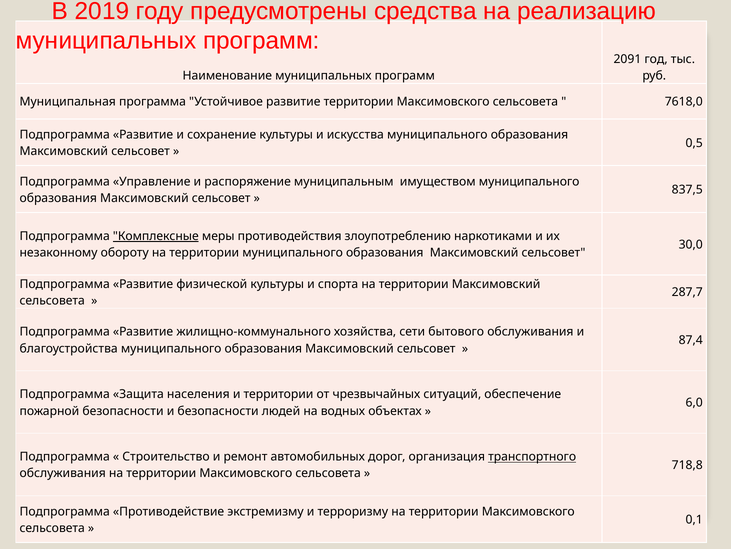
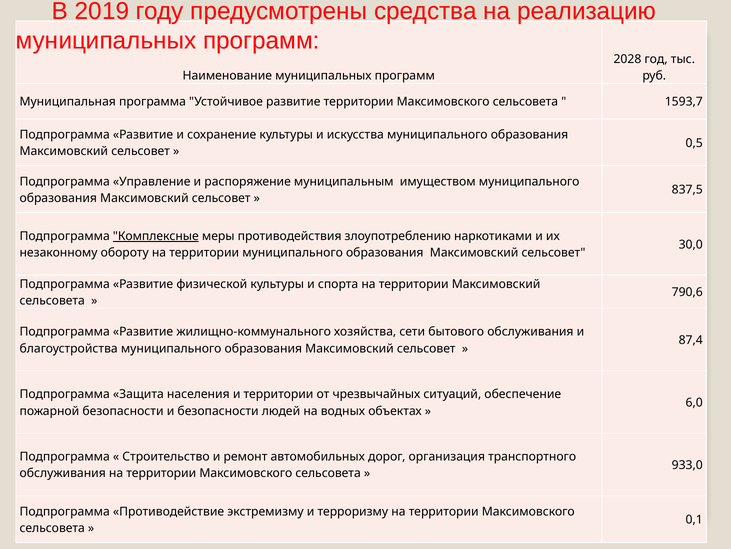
2091: 2091 -> 2028
7618,0: 7618,0 -> 1593,7
287,7: 287,7 -> 790,6
транспортного underline: present -> none
718,8: 718,8 -> 933,0
